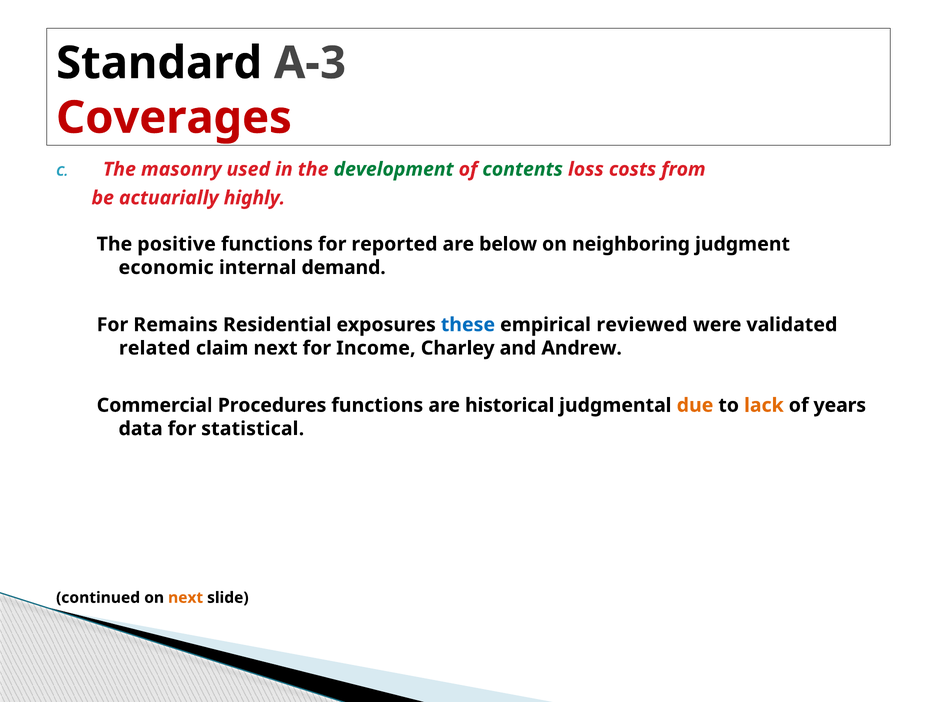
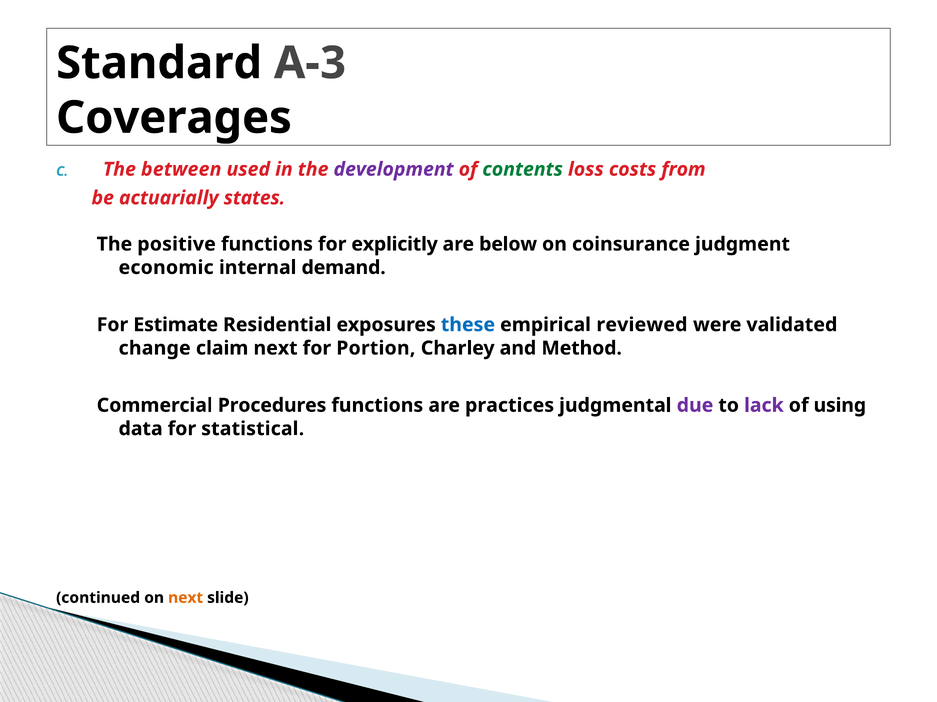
Coverages colour: red -> black
masonry: masonry -> between
development colour: green -> purple
highly: highly -> states
reported: reported -> explicitly
neighboring: neighboring -> coinsurance
Remains: Remains -> Estimate
related: related -> change
Income: Income -> Portion
Andrew: Andrew -> Method
historical: historical -> practices
due colour: orange -> purple
lack colour: orange -> purple
years: years -> using
